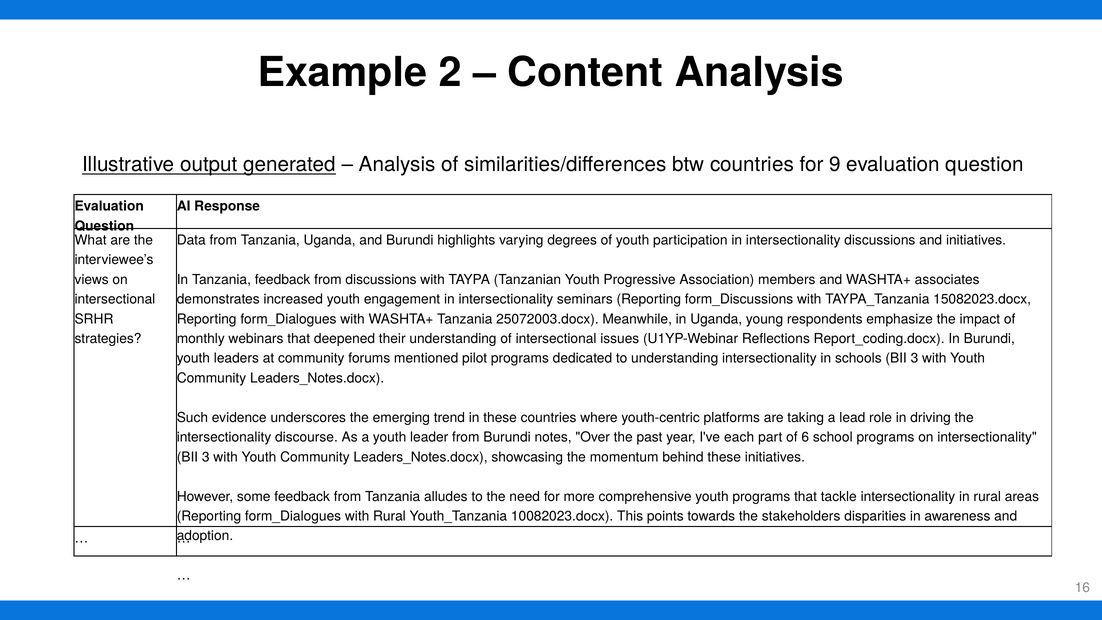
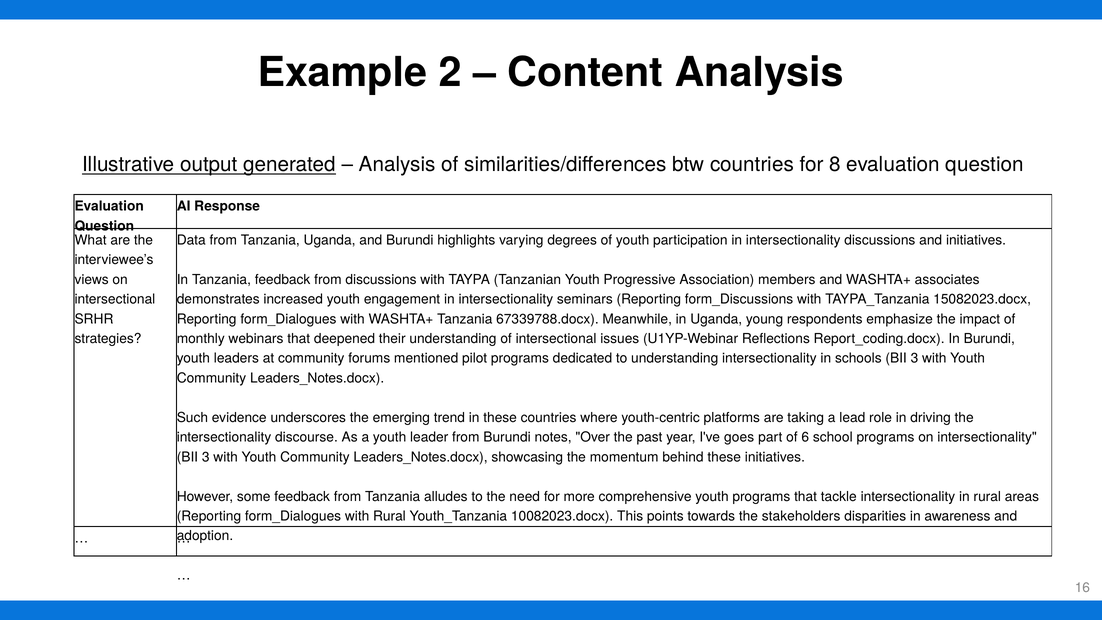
9: 9 -> 8
25072003.docx: 25072003.docx -> 67339788.docx
each: each -> goes
